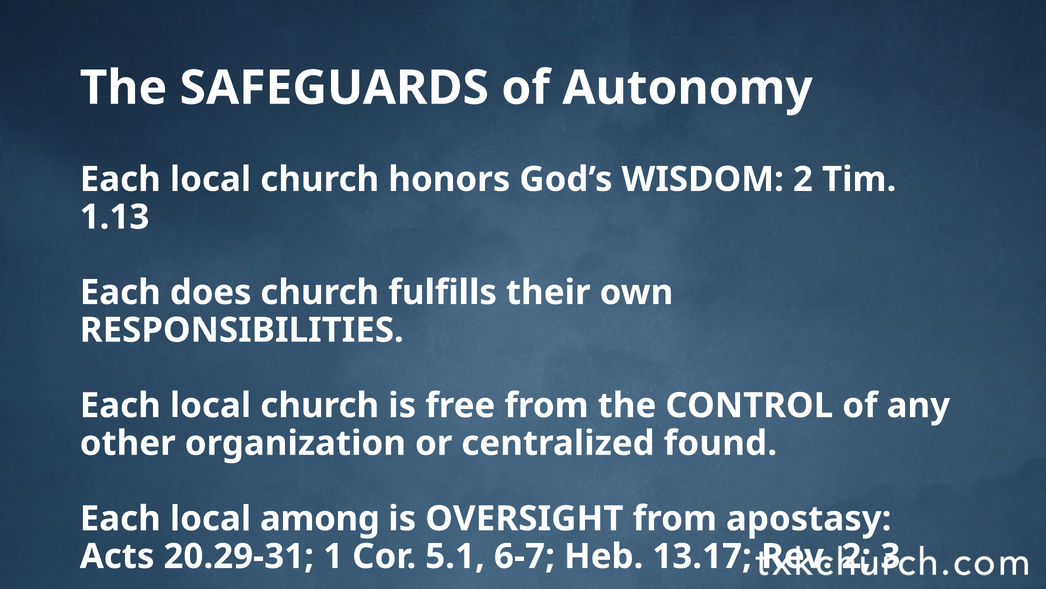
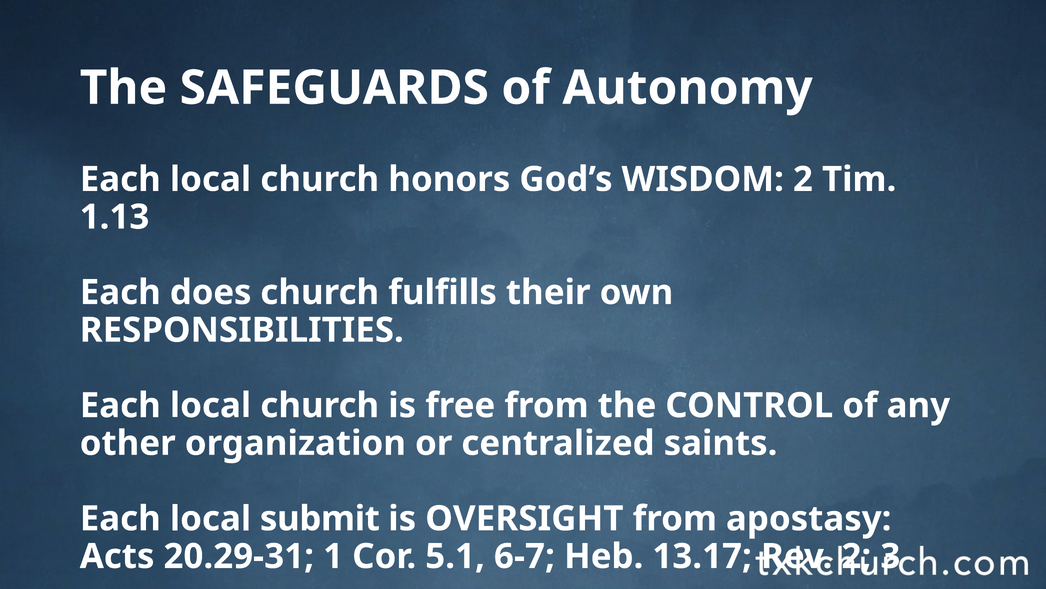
found: found -> saints
among: among -> submit
